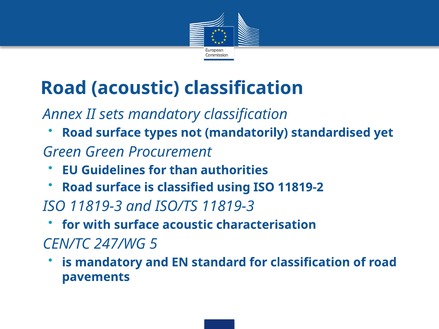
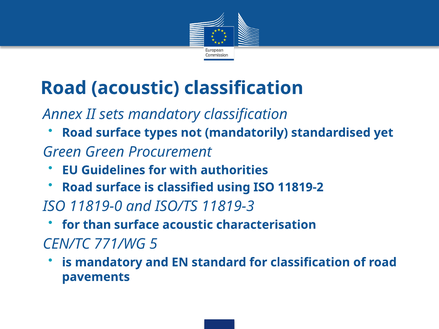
than: than -> with
ISO 11819-3: 11819-3 -> 11819-0
with: with -> than
247/WG: 247/WG -> 771/WG
